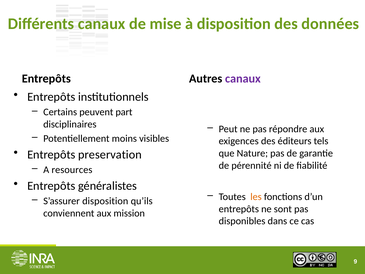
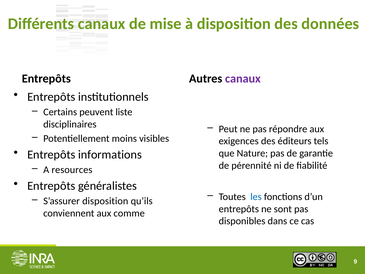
part: part -> liste
preservation: preservation -> informations
les colour: orange -> blue
mission: mission -> comme
